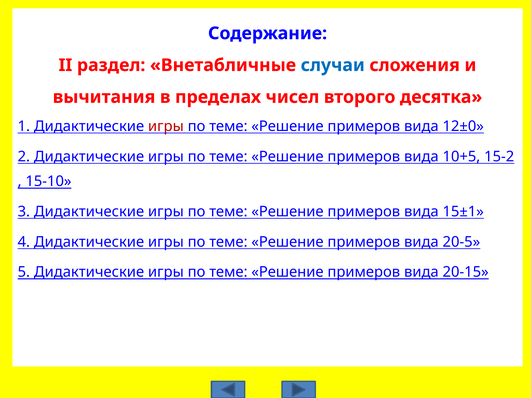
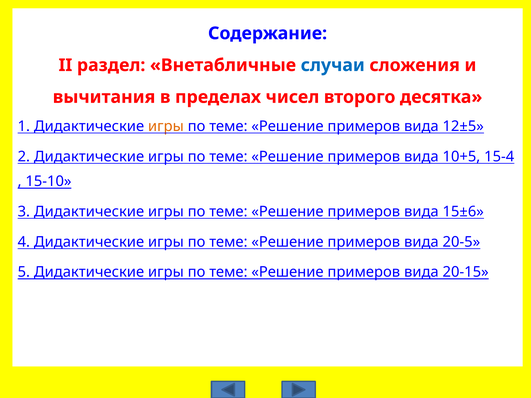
игры at (166, 126) colour: red -> orange
12±0: 12±0 -> 12±5
15-2: 15-2 -> 15-4
15±1: 15±1 -> 15±6
